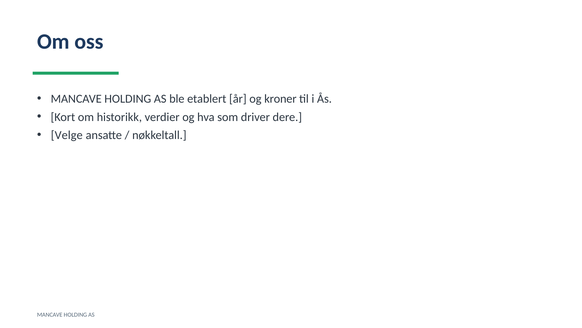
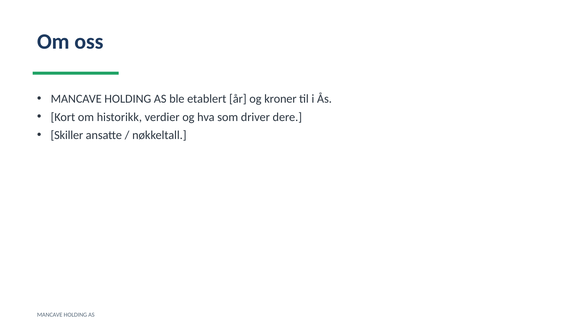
Velge: Velge -> Skiller
